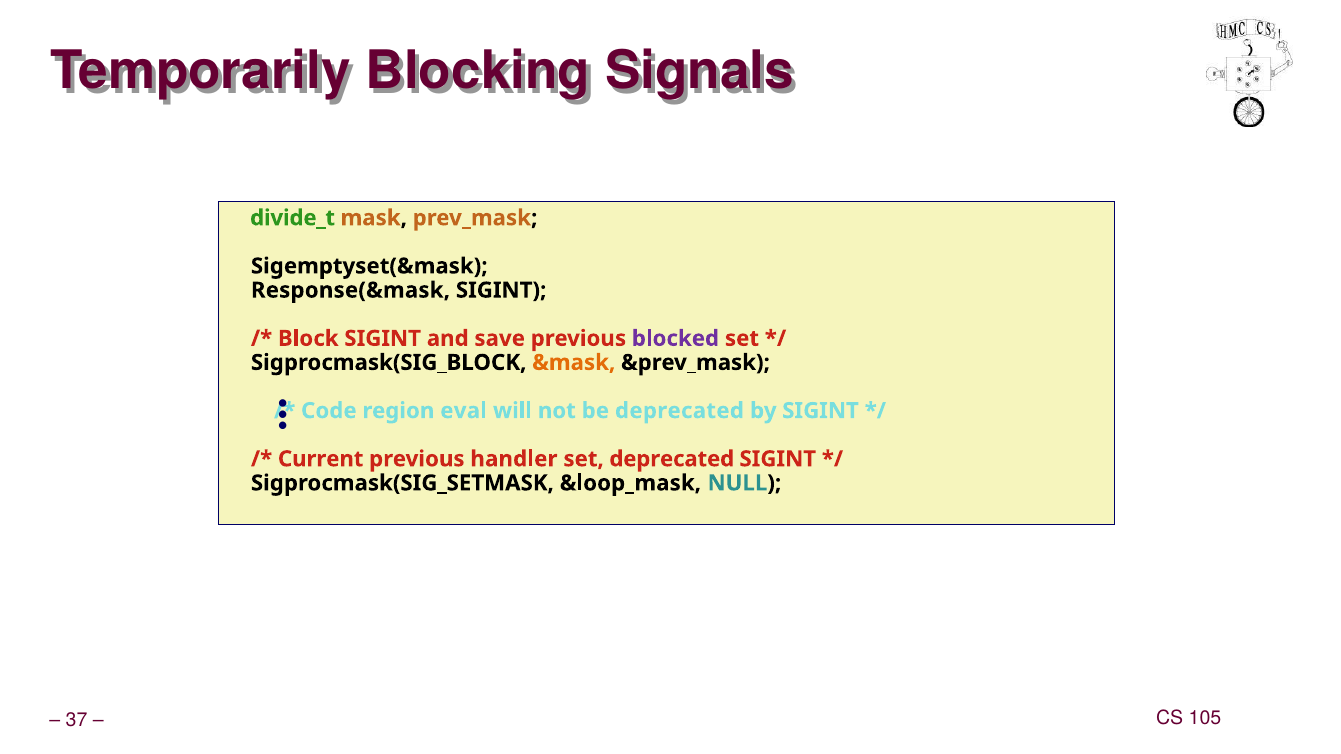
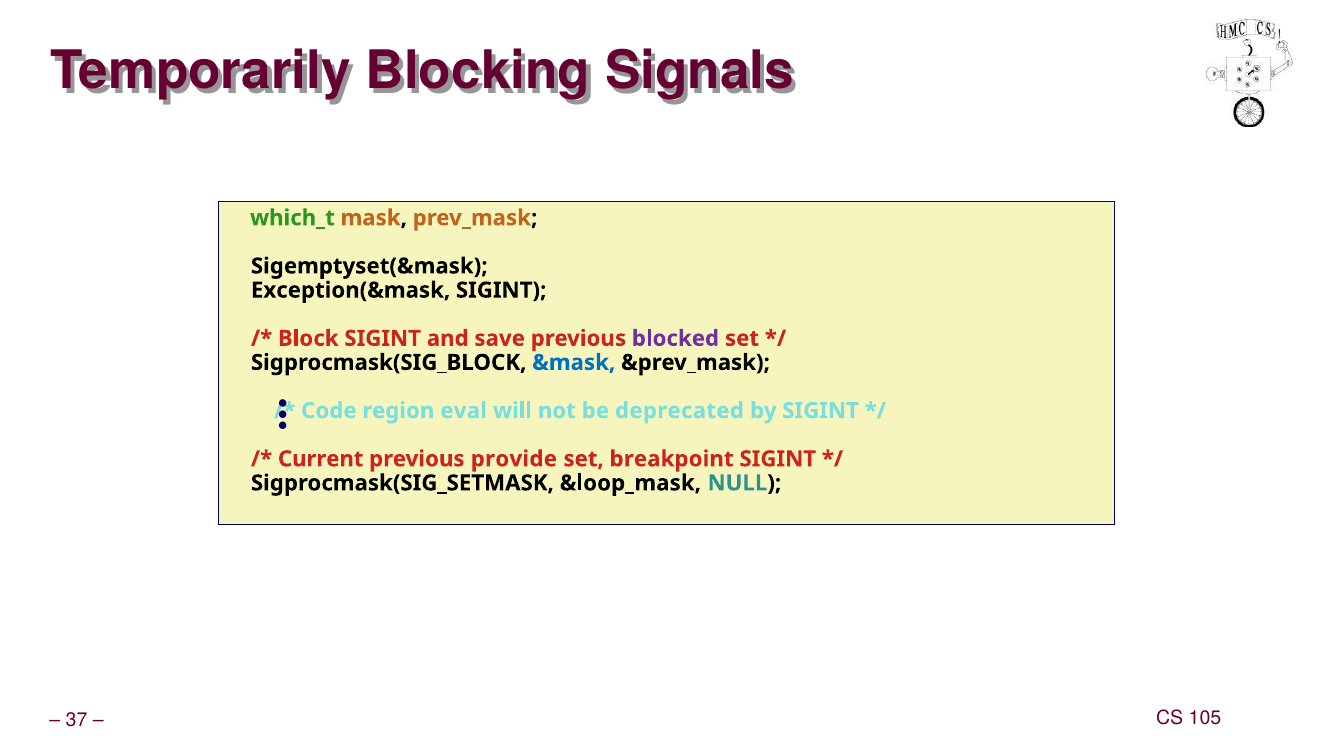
divide_t: divide_t -> which_t
Response(&mask: Response(&mask -> Exception(&mask
&mask colour: orange -> blue
handler: handler -> provide
set deprecated: deprecated -> breakpoint
